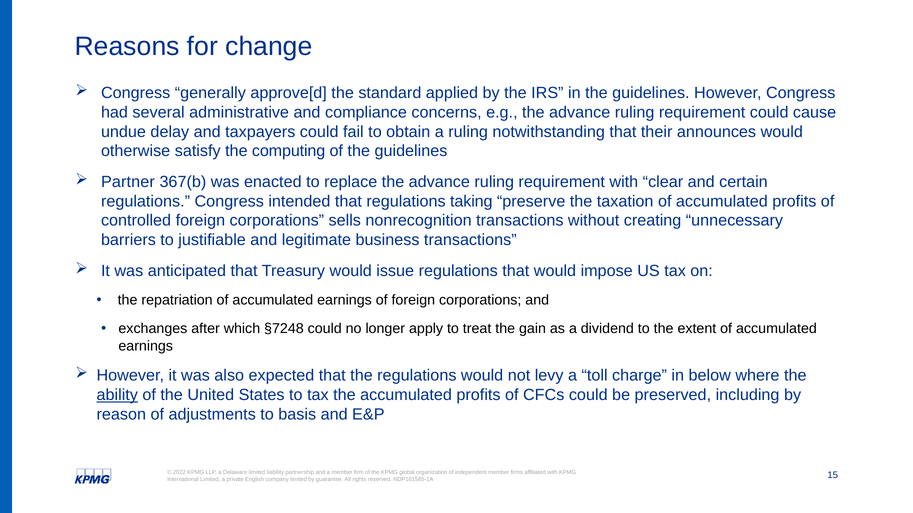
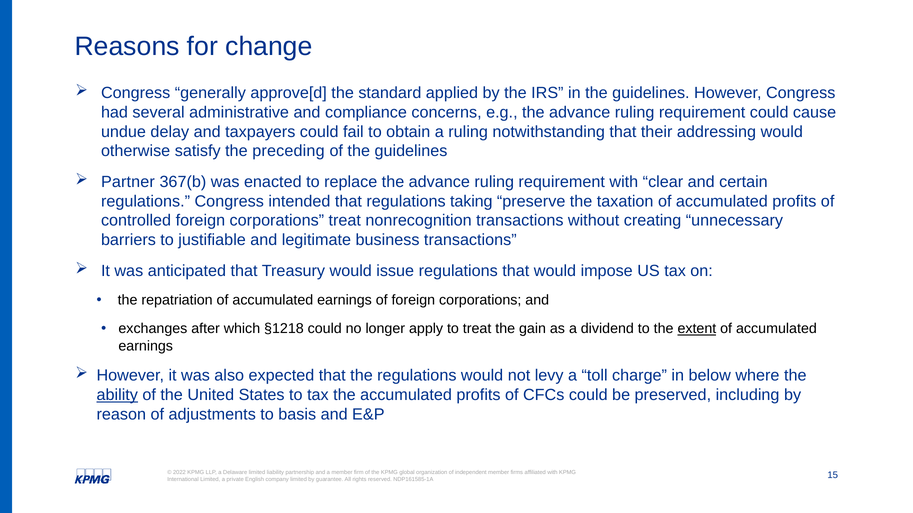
announces: announces -> addressing
computing: computing -> preceding
corporations sells: sells -> treat
§7248: §7248 -> §1218
extent underline: none -> present
